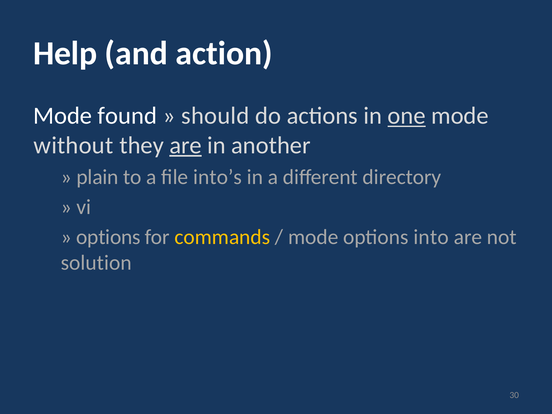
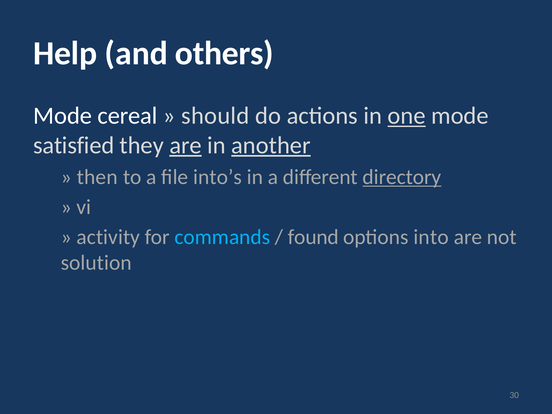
action: action -> others
found: found -> cereal
without: without -> satisfied
another underline: none -> present
plain: plain -> then
directory underline: none -> present
options at (108, 237): options -> activity
commands colour: yellow -> light blue
mode at (313, 237): mode -> found
